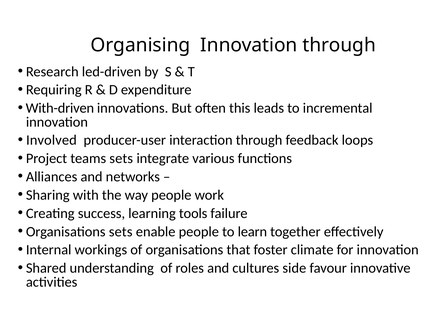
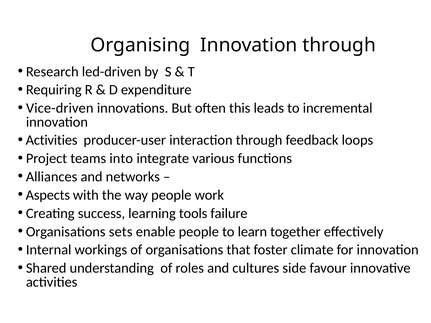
With-driven: With-driven -> Vice-driven
Involved at (51, 140): Involved -> Activities
teams sets: sets -> into
Sharing: Sharing -> Aspects
